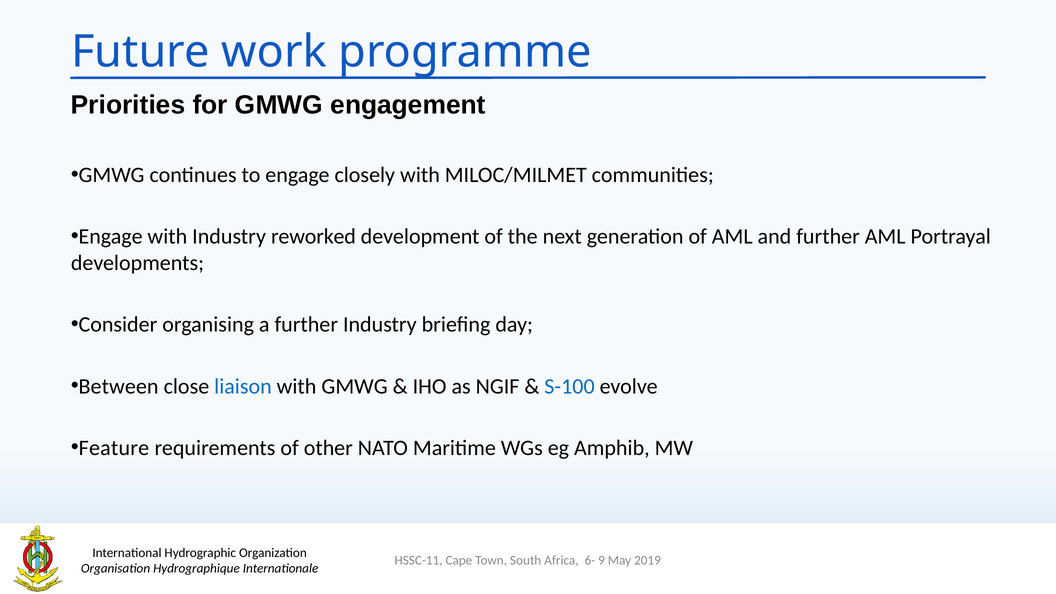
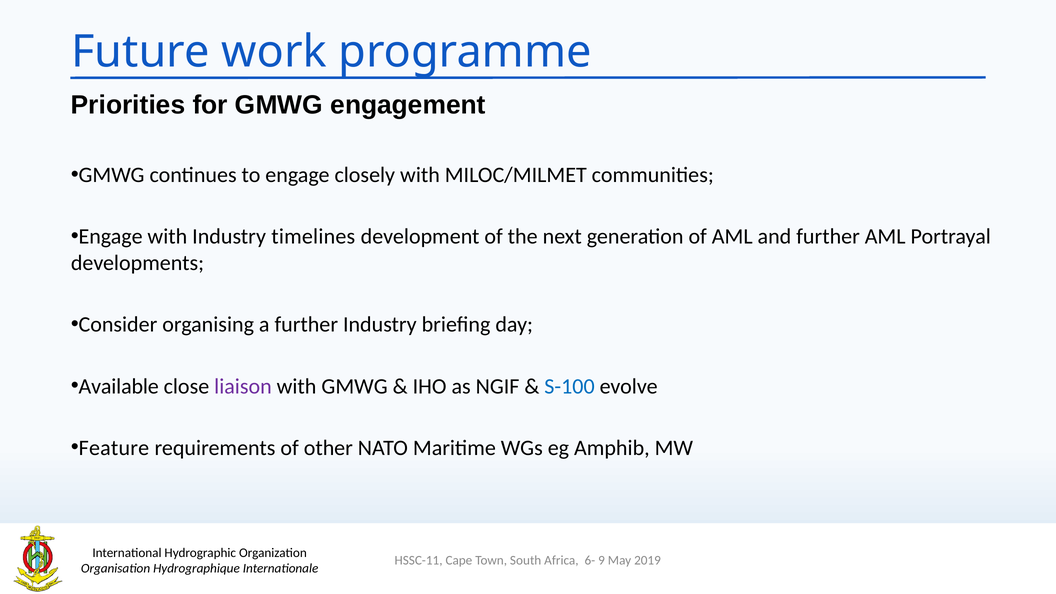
reworked: reworked -> timelines
Between: Between -> Available
liaison colour: blue -> purple
